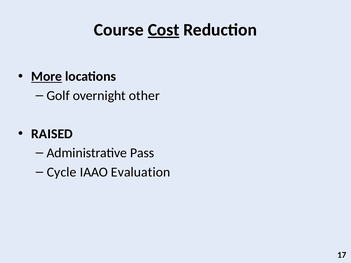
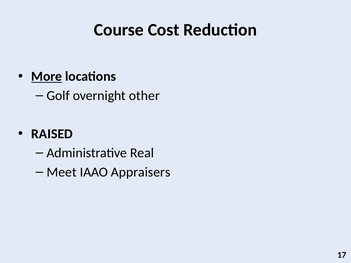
Cost underline: present -> none
Pass: Pass -> Real
Cycle: Cycle -> Meet
Evaluation: Evaluation -> Appraisers
